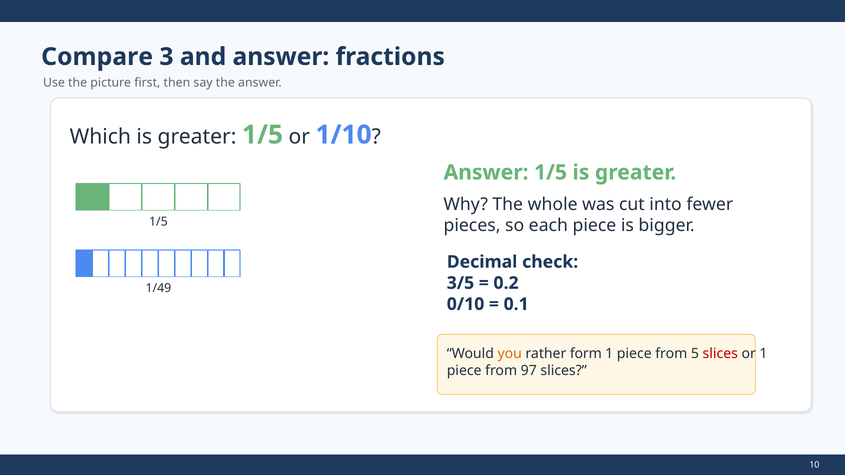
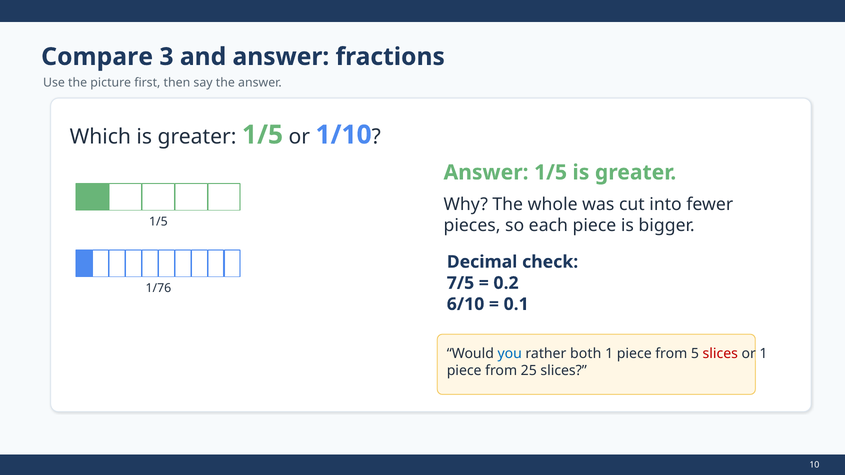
3/5: 3/5 -> 7/5
1/49: 1/49 -> 1/76
0/10: 0/10 -> 6/10
you colour: orange -> blue
form: form -> both
97: 97 -> 25
